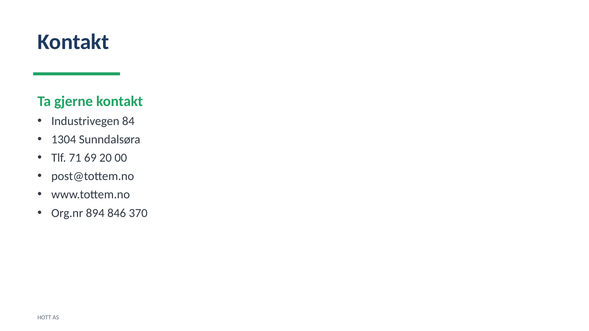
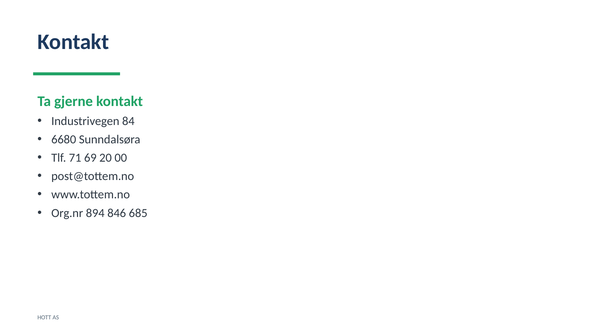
1304: 1304 -> 6680
370: 370 -> 685
